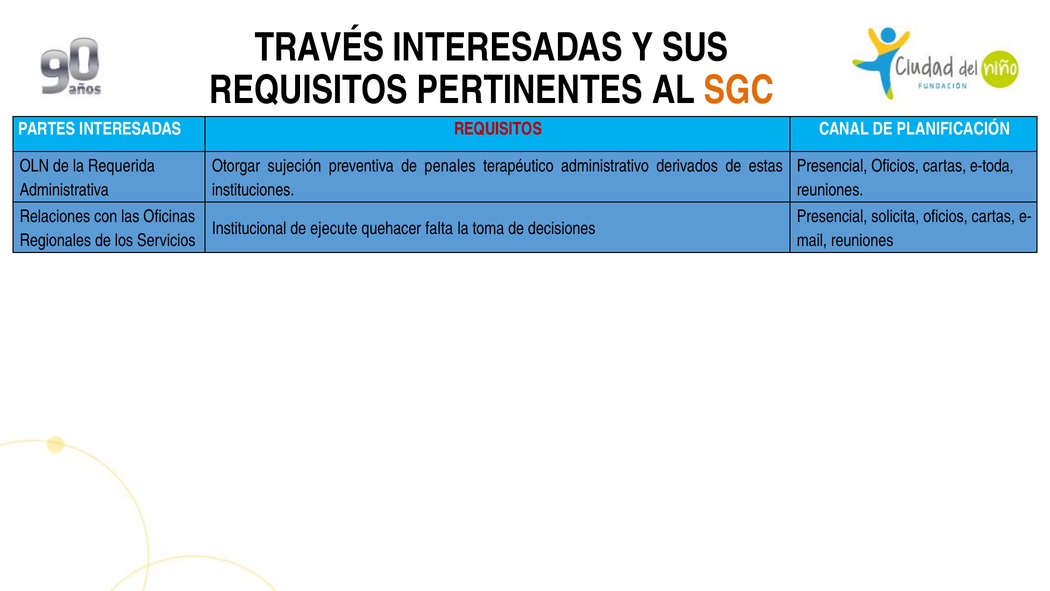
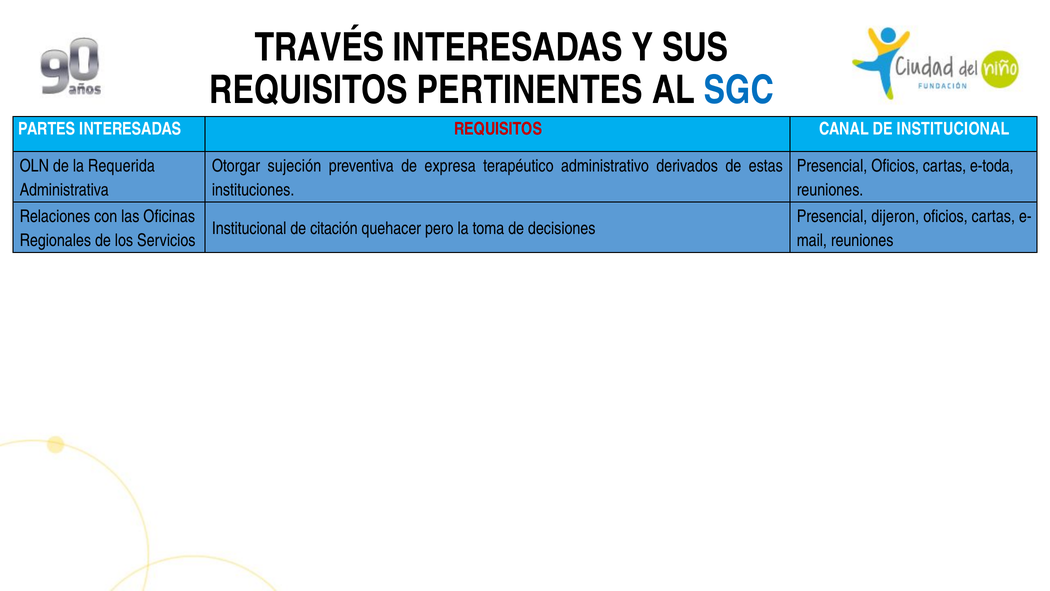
SGC colour: orange -> blue
DE PLANIFICACIÓN: PLANIFICACIÓN -> INSTITUCIONAL
penales: penales -> expresa
solicita: solicita -> dijeron
ejecute: ejecute -> citación
falta: falta -> pero
